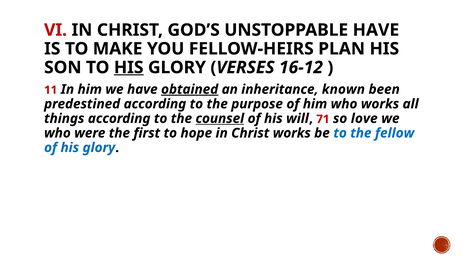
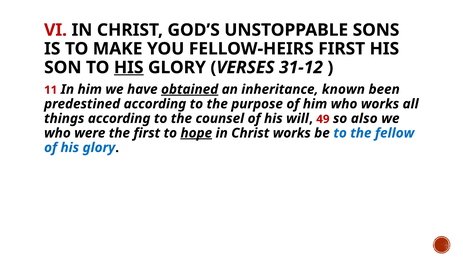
UNSTOPPABLE HAVE: HAVE -> SONS
FELLOW-HEIRS PLAN: PLAN -> FIRST
16-12: 16-12 -> 31-12
counsel underline: present -> none
71: 71 -> 49
love: love -> also
hope underline: none -> present
